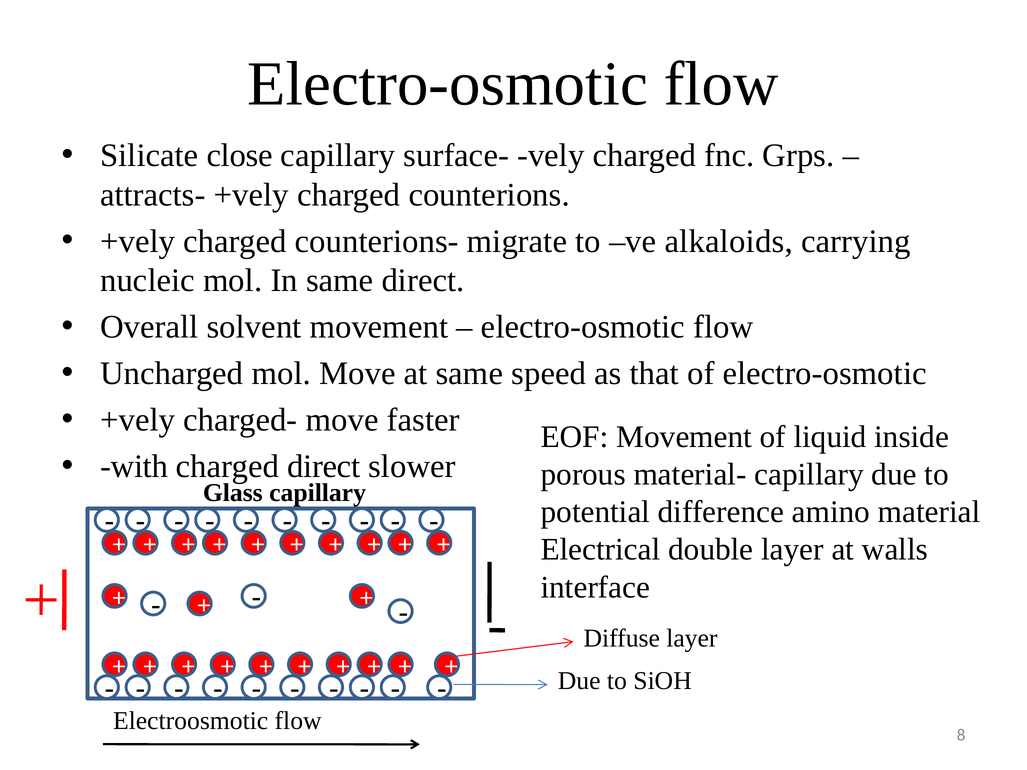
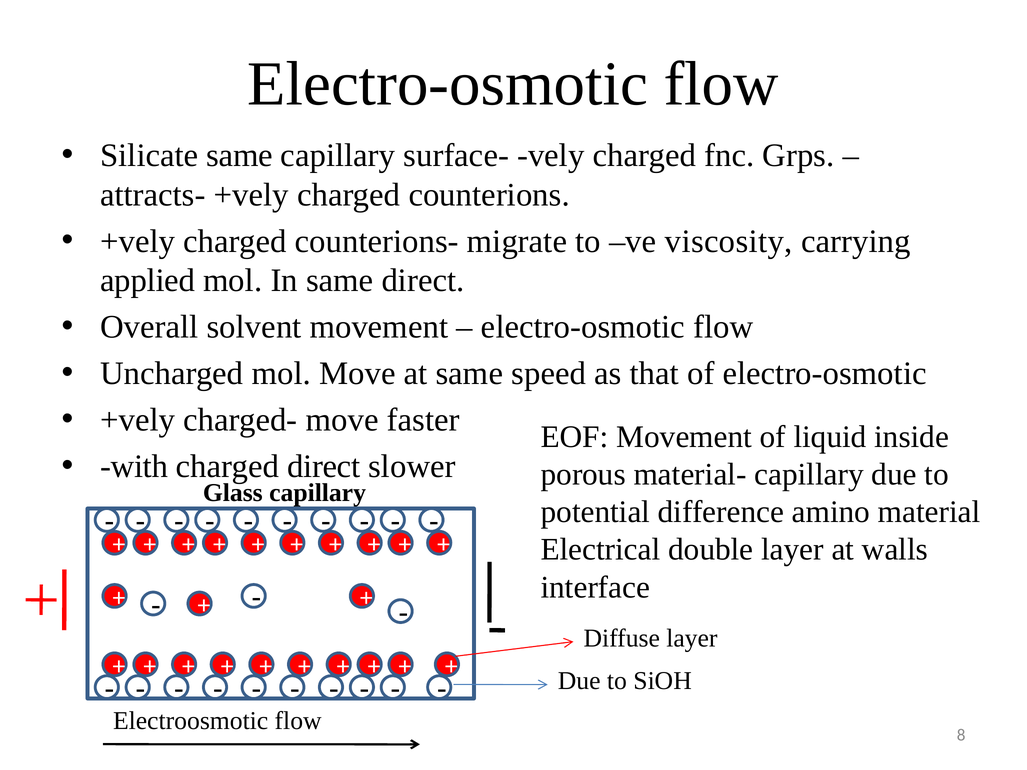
Silicate close: close -> same
alkaloids: alkaloids -> viscosity
nucleic: nucleic -> applied
